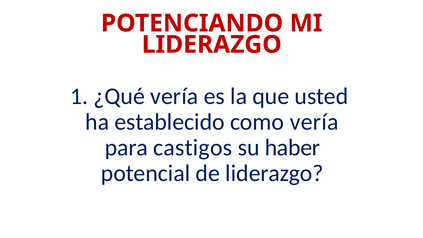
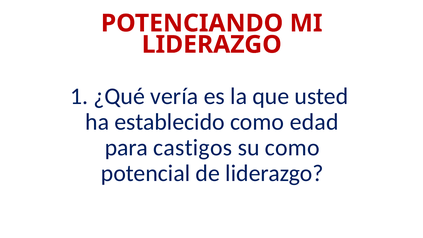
como vería: vería -> edad
su haber: haber -> como
